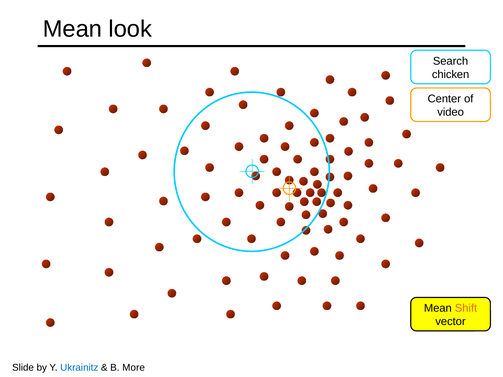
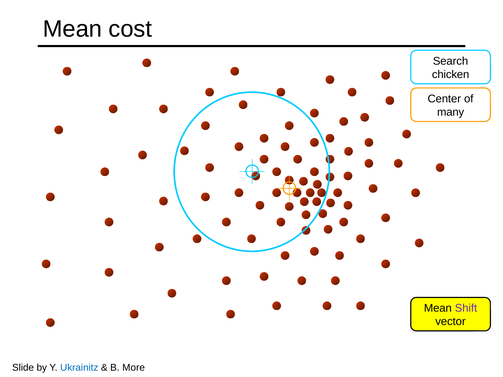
look: look -> cost
video: video -> many
Shift colour: orange -> purple
